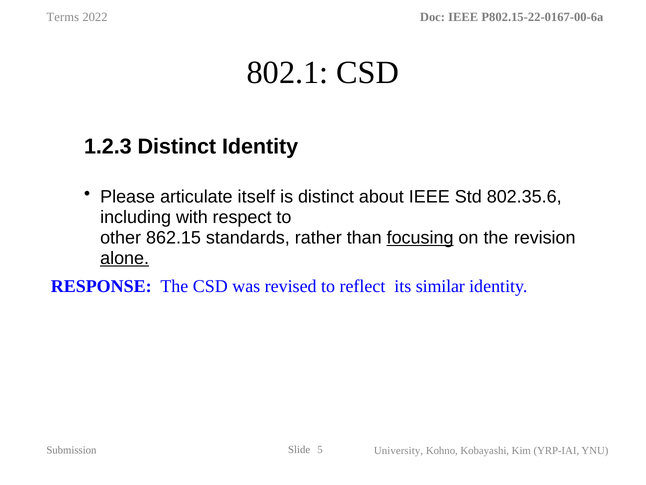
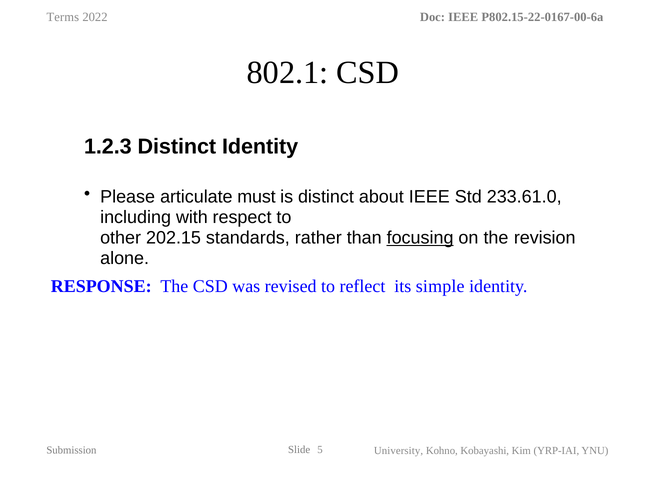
itself: itself -> must
802.35.6: 802.35.6 -> 233.61.0
862.15: 862.15 -> 202.15
alone underline: present -> none
similar: similar -> simple
